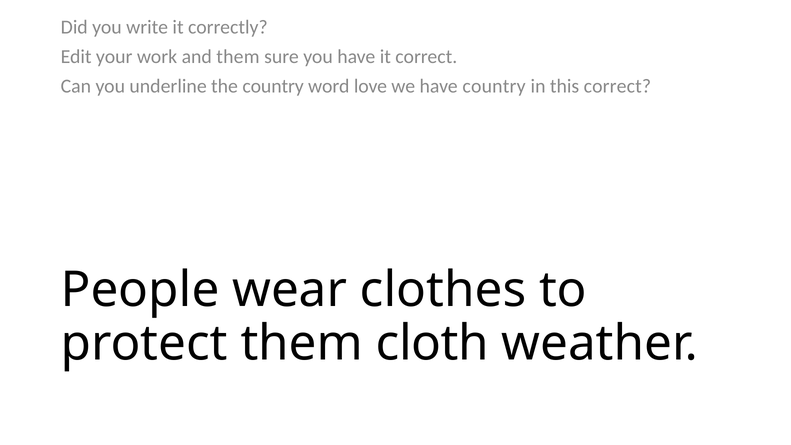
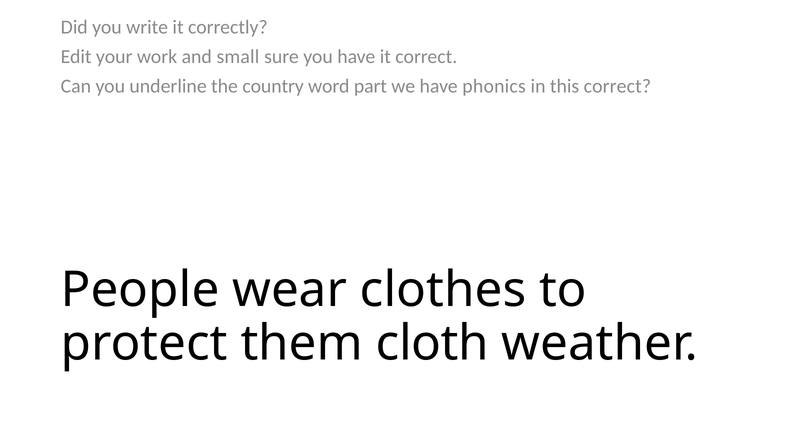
and them: them -> small
love: love -> part
have country: country -> phonics
